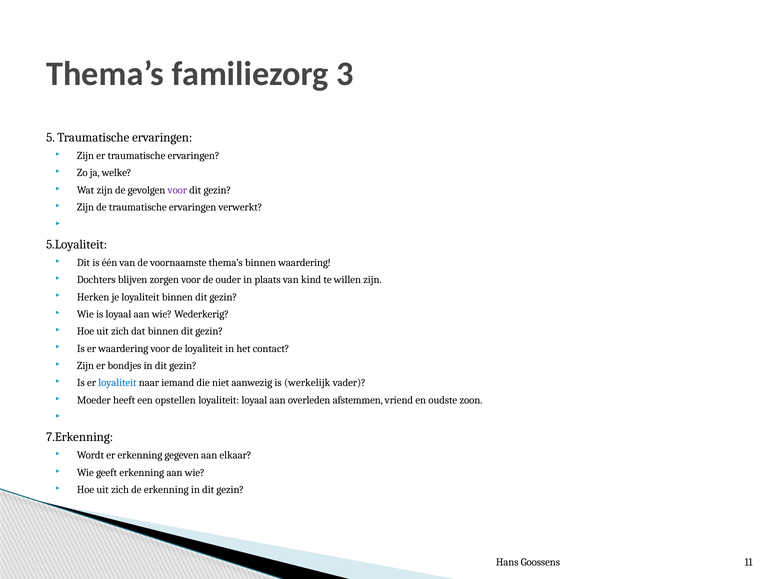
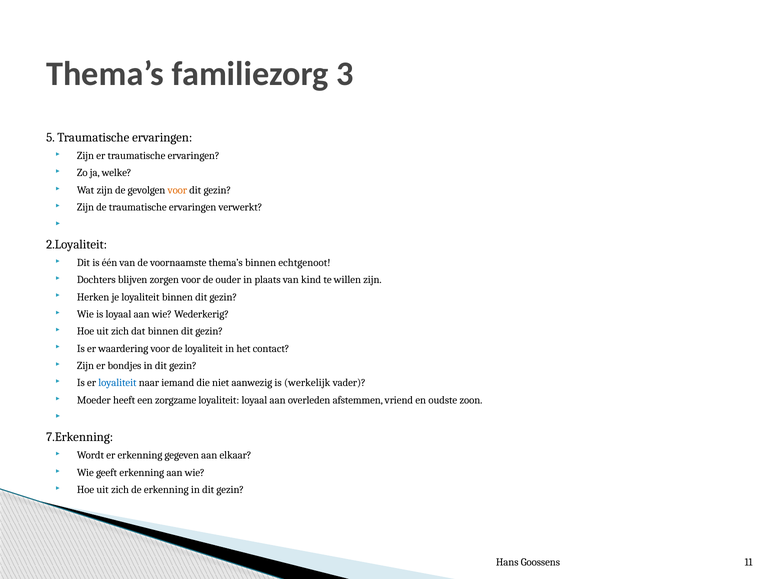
voor at (177, 190) colour: purple -> orange
5.Loyaliteit: 5.Loyaliteit -> 2.Loyaliteit
binnen waardering: waardering -> echtgenoot
opstellen: opstellen -> zorgzame
